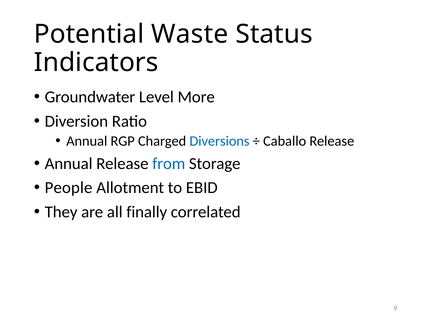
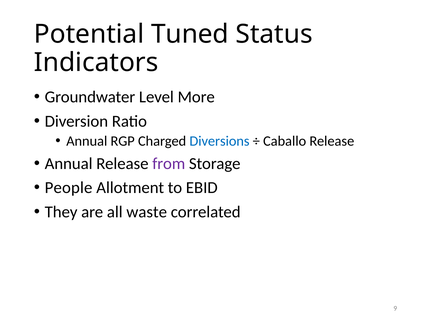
Waste: Waste -> Tuned
from colour: blue -> purple
finally: finally -> waste
